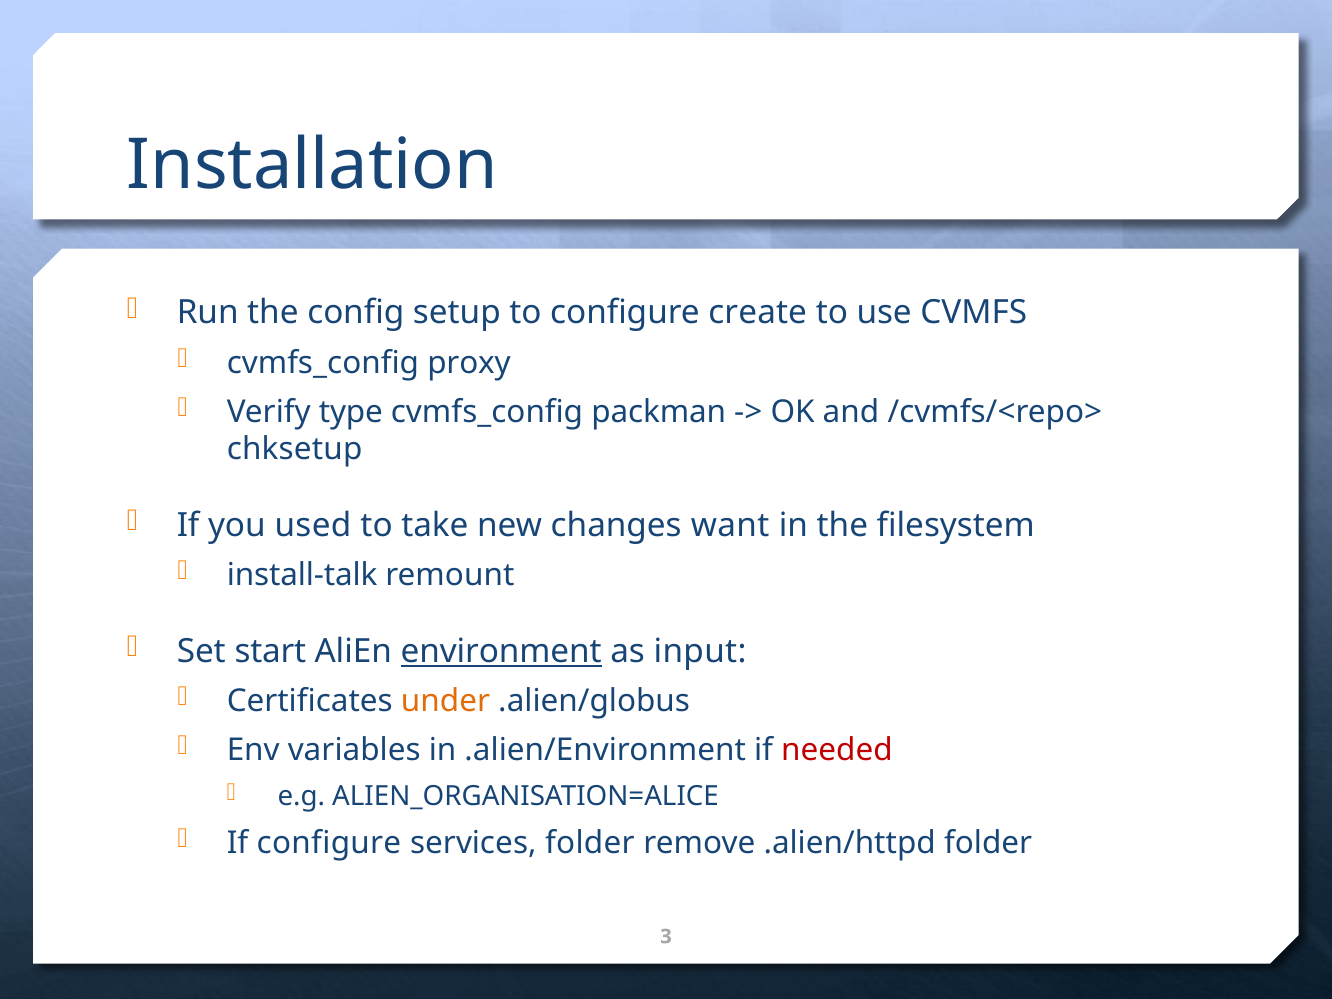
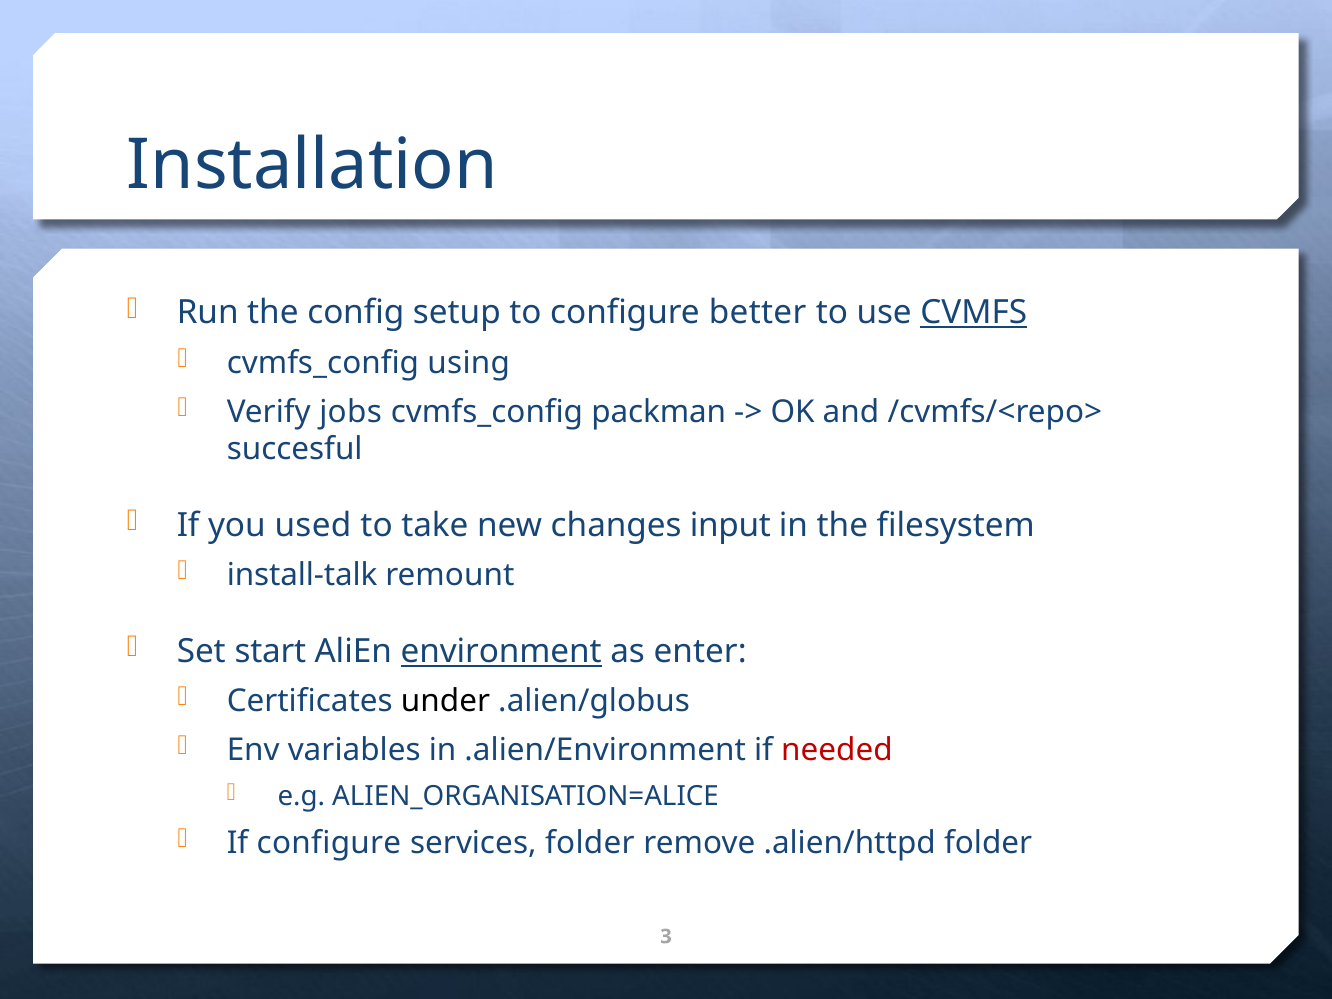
create: create -> better
CVMFS underline: none -> present
proxy: proxy -> using
type: type -> jobs
chksetup: chksetup -> succesful
want: want -> input
input: input -> enter
under colour: orange -> black
